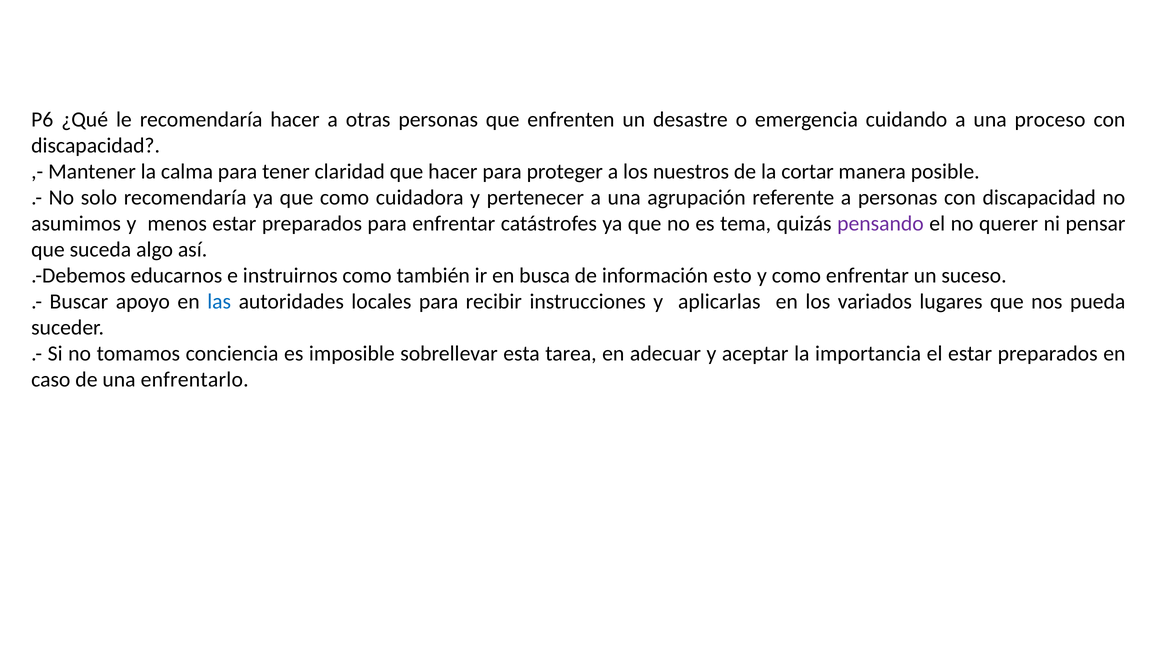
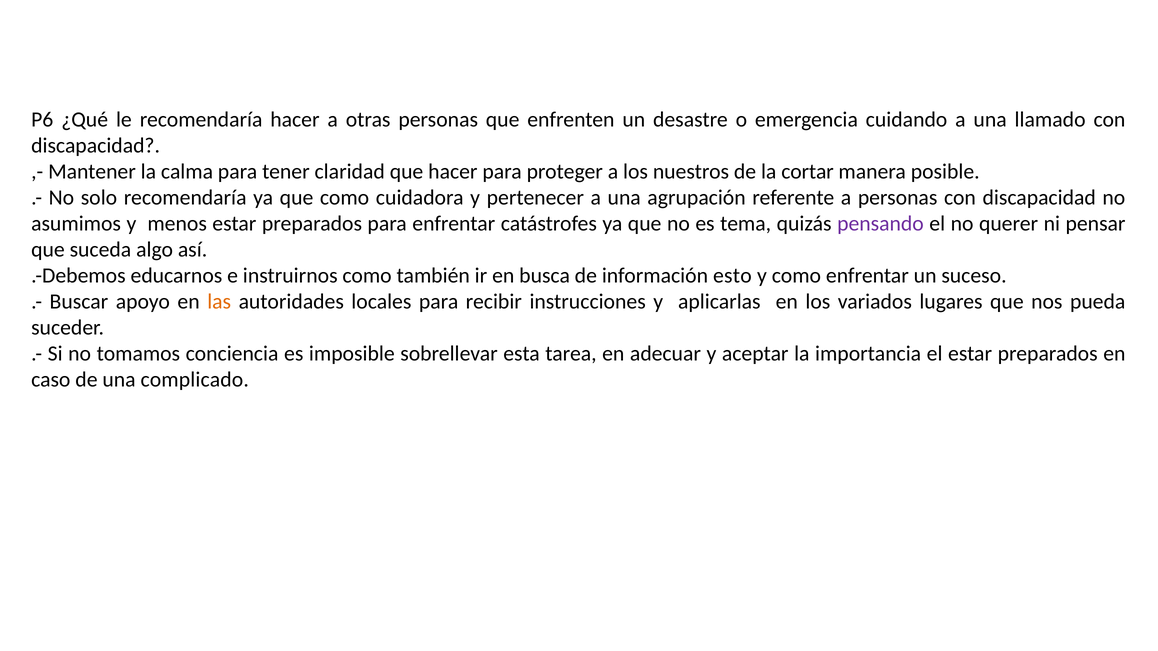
proceso: proceso -> llamado
las colour: blue -> orange
enfrentarlo: enfrentarlo -> complicado
